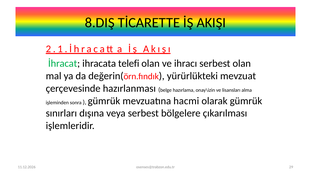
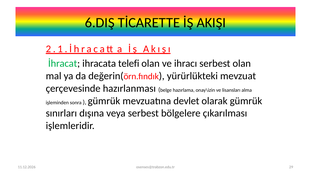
8.DIŞ: 8.DIŞ -> 6.DIŞ
hacmi: hacmi -> devlet
